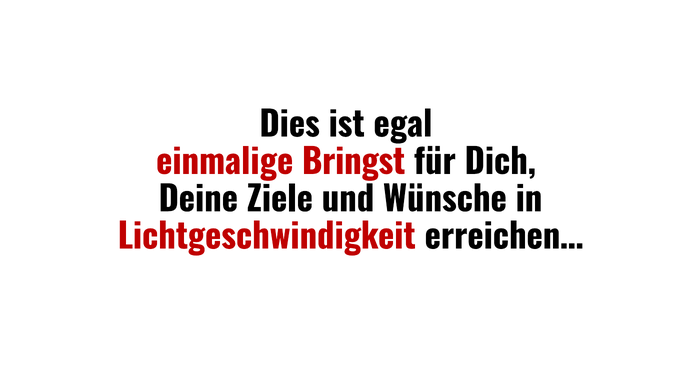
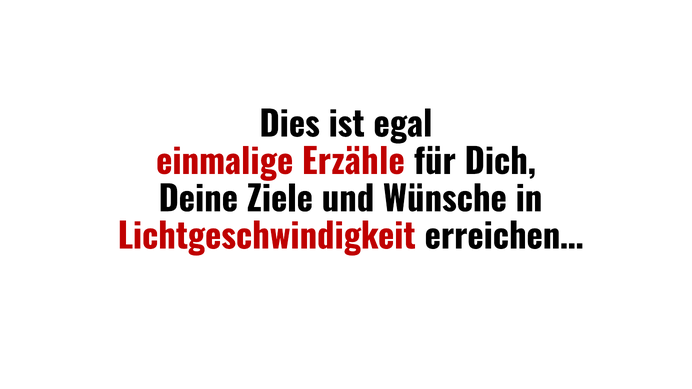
Bringst: Bringst -> Erzähle
